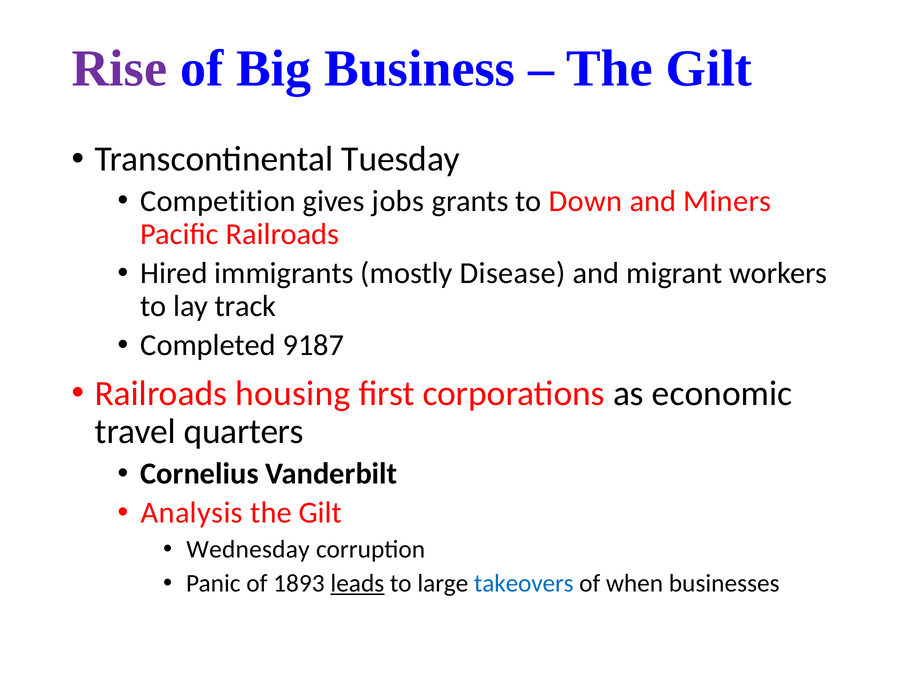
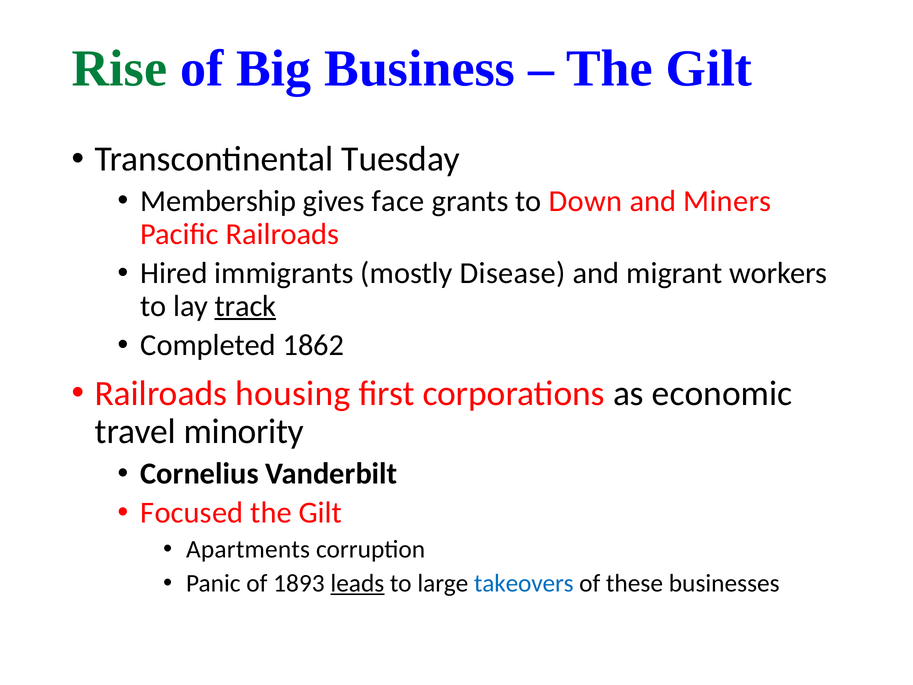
Rise colour: purple -> green
Competition: Competition -> Membership
jobs: jobs -> face
track underline: none -> present
9187: 9187 -> 1862
quarters: quarters -> minority
Analysis: Analysis -> Focused
Wednesday: Wednesday -> Apartments
when: when -> these
